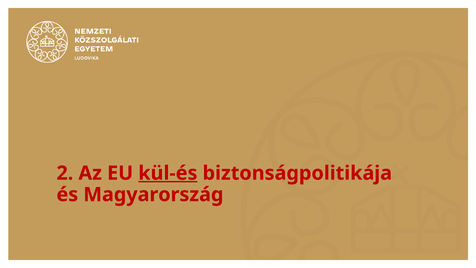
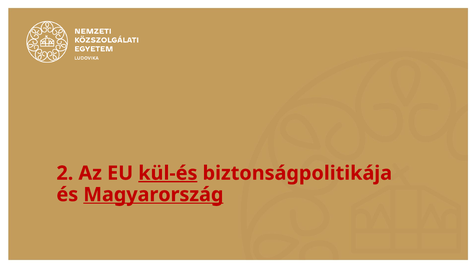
Magyarország underline: none -> present
